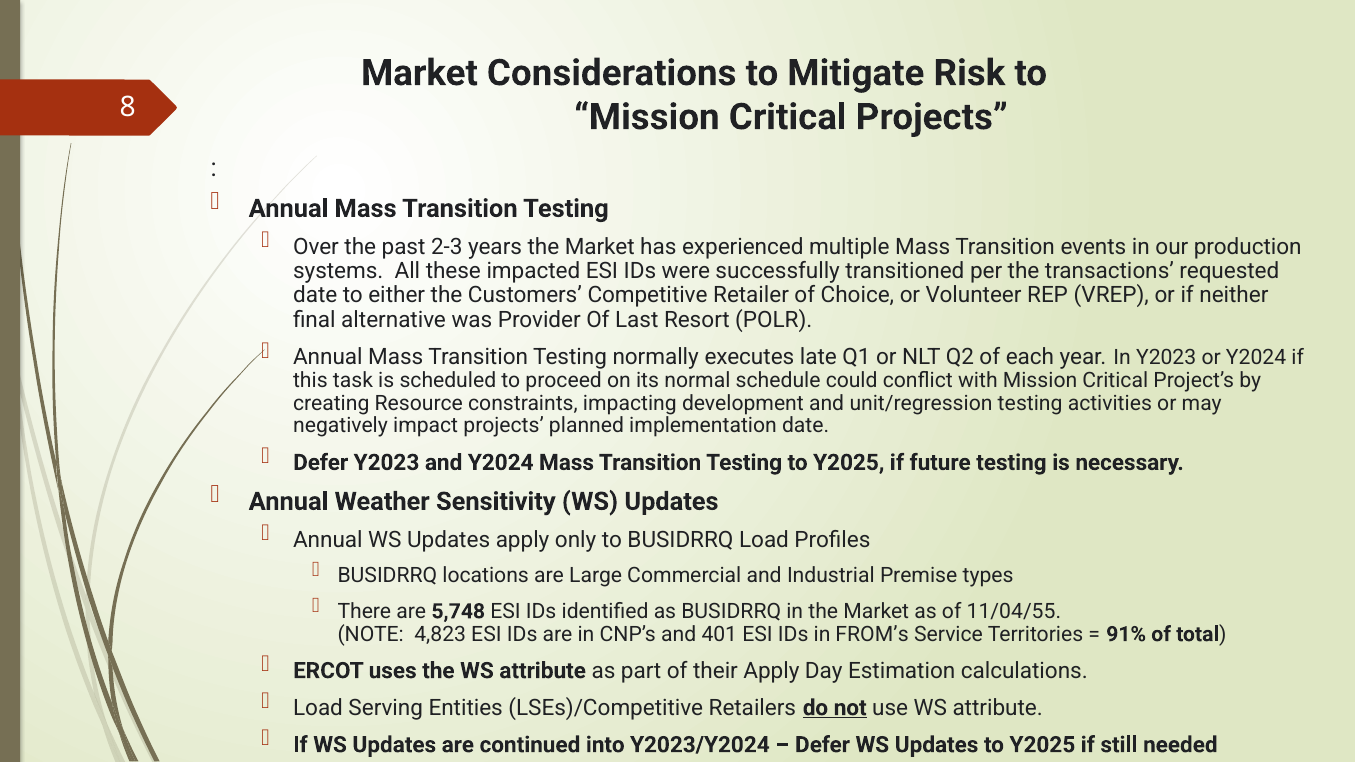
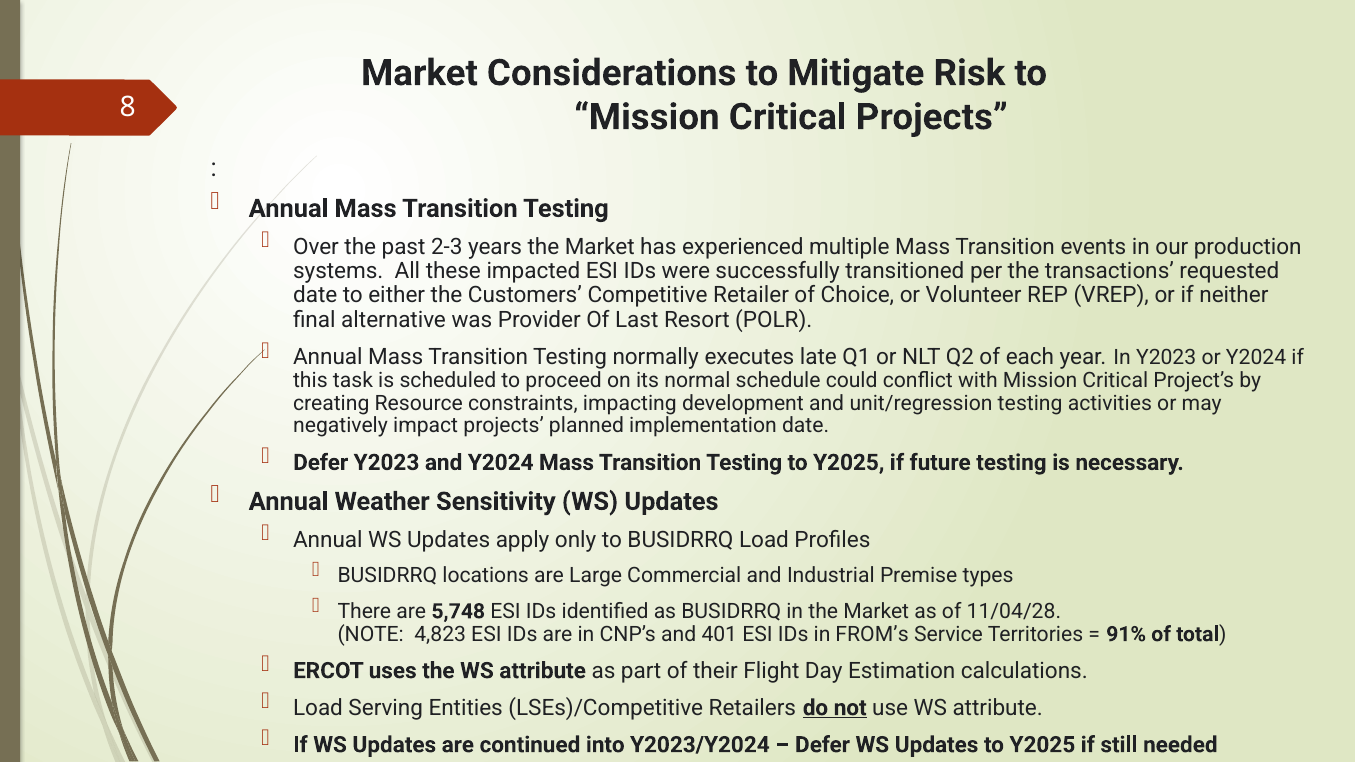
11/04/55: 11/04/55 -> 11/04/28
their Apply: Apply -> Flight
